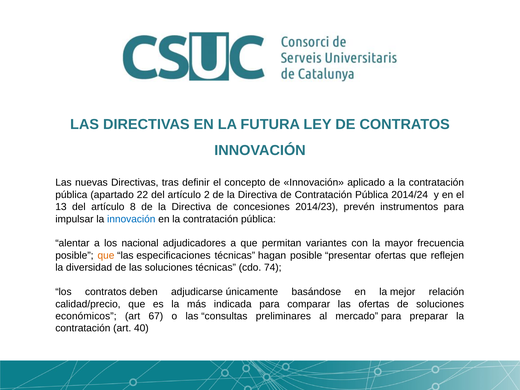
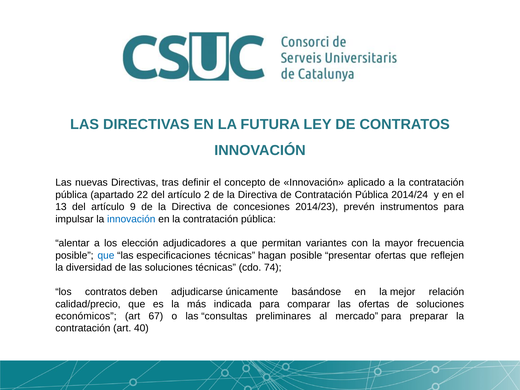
8: 8 -> 9
nacional: nacional -> elección
que at (106, 255) colour: orange -> blue
